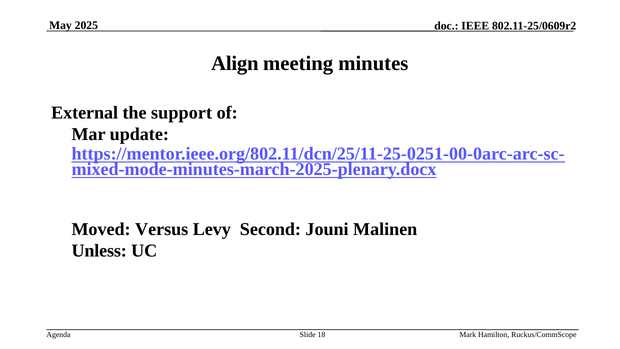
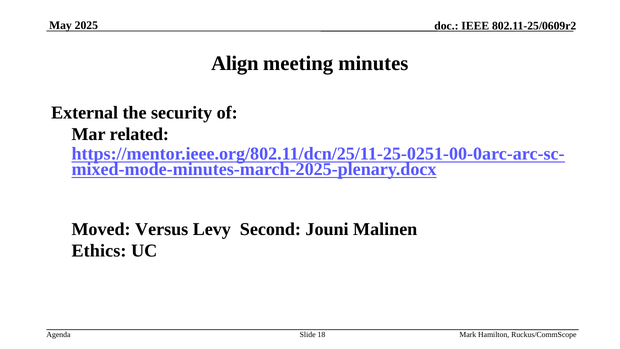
support: support -> security
update: update -> related
Unless: Unless -> Ethics
